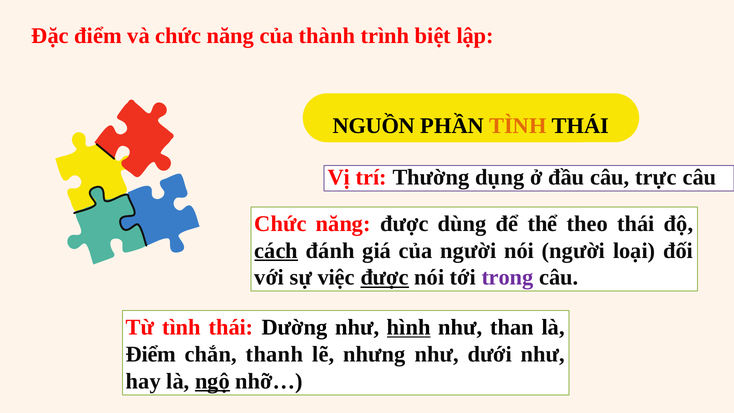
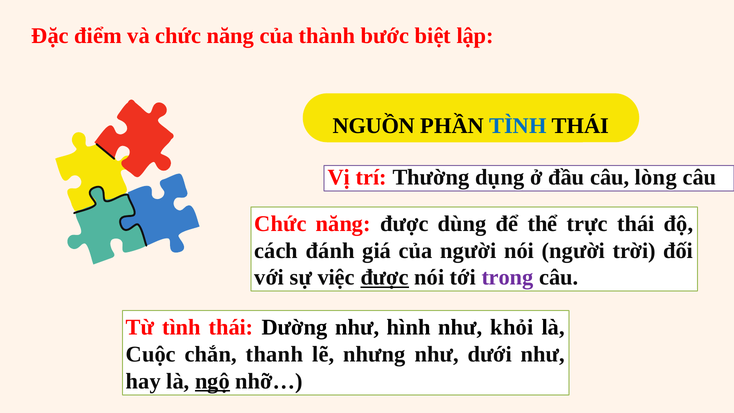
trình: trình -> bước
TÌNH at (518, 126) colour: orange -> blue
trực: trực -> lòng
theo: theo -> trực
cách underline: present -> none
loại: loại -> trời
hình underline: present -> none
than: than -> khỏi
Điểm at (151, 354): Điểm -> Cuộc
